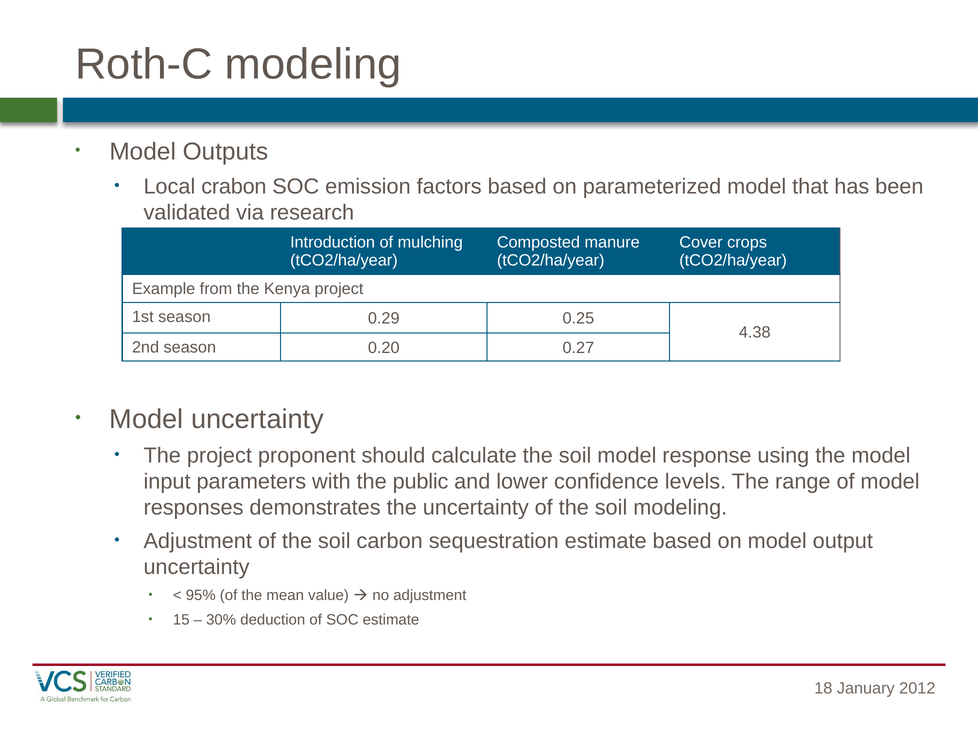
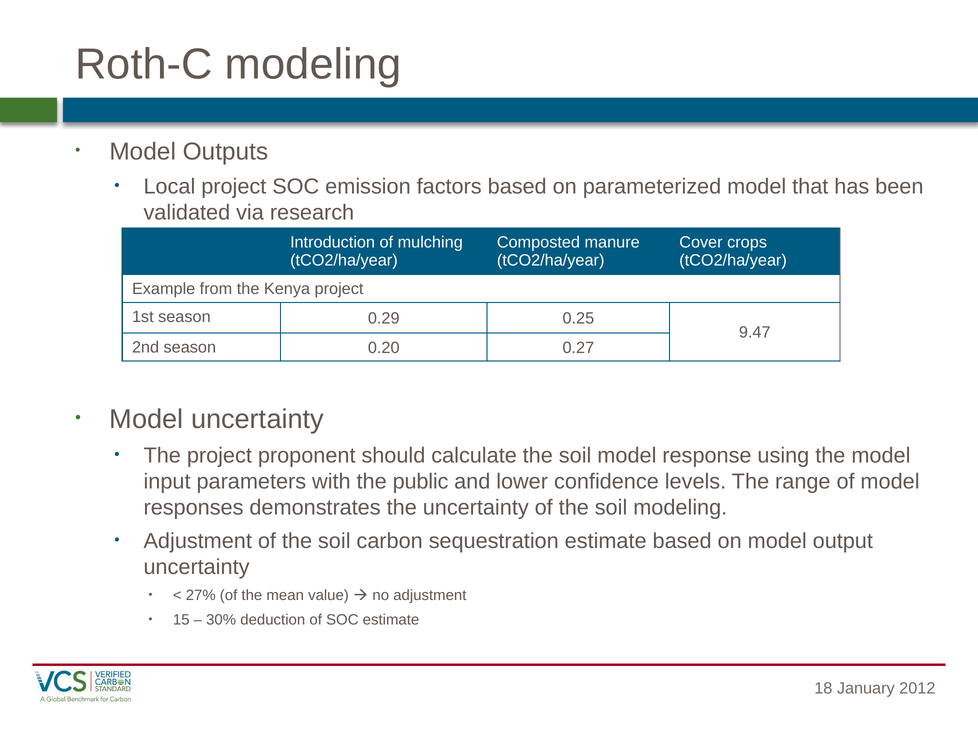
Local crabon: crabon -> project
4.38: 4.38 -> 9.47
95%: 95% -> 27%
